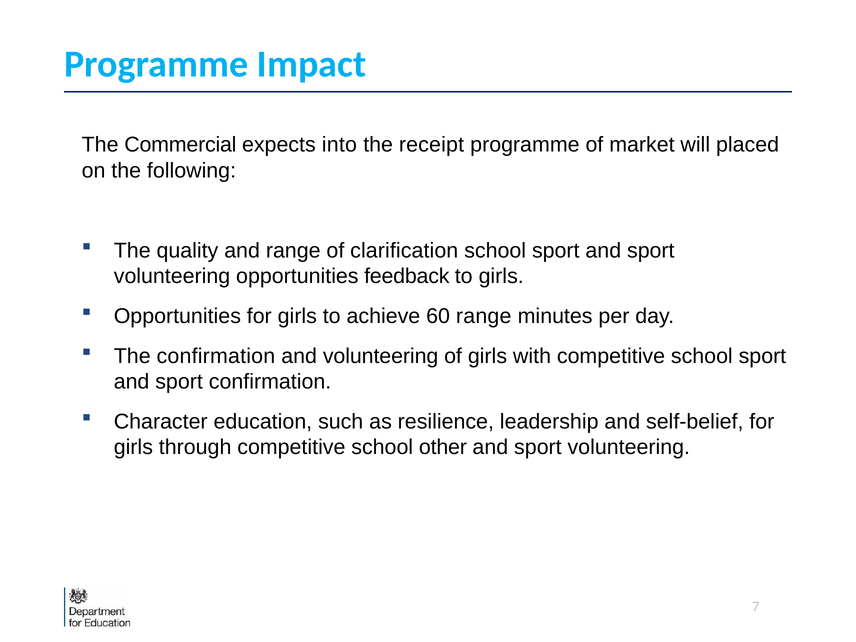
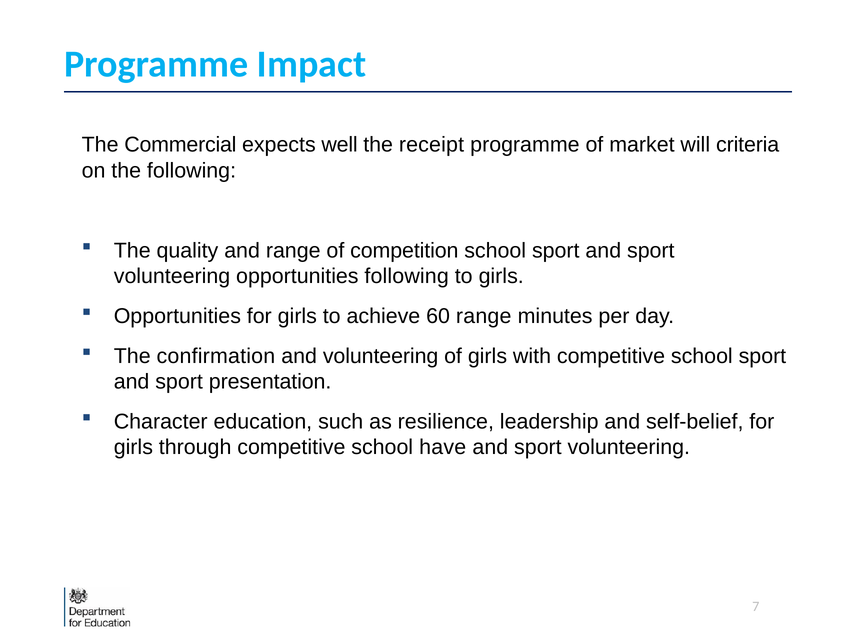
into: into -> well
placed: placed -> criteria
clarification: clarification -> competition
opportunities feedback: feedback -> following
sport confirmation: confirmation -> presentation
other: other -> have
